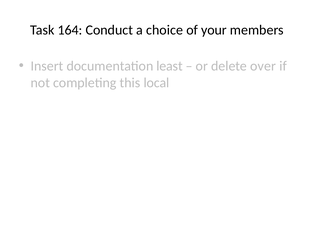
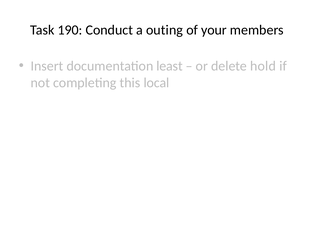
164: 164 -> 190
choice: choice -> outing
over: over -> hold
